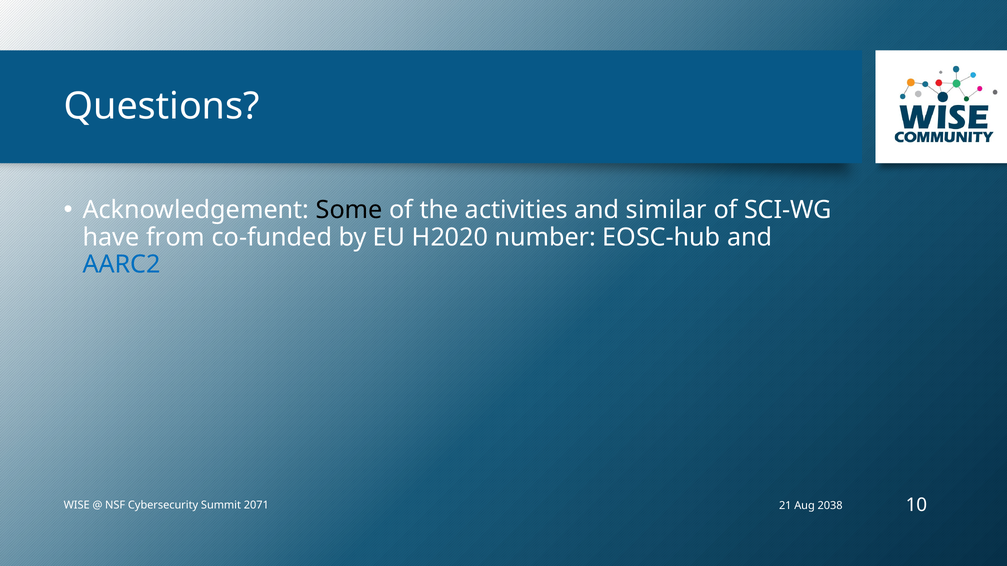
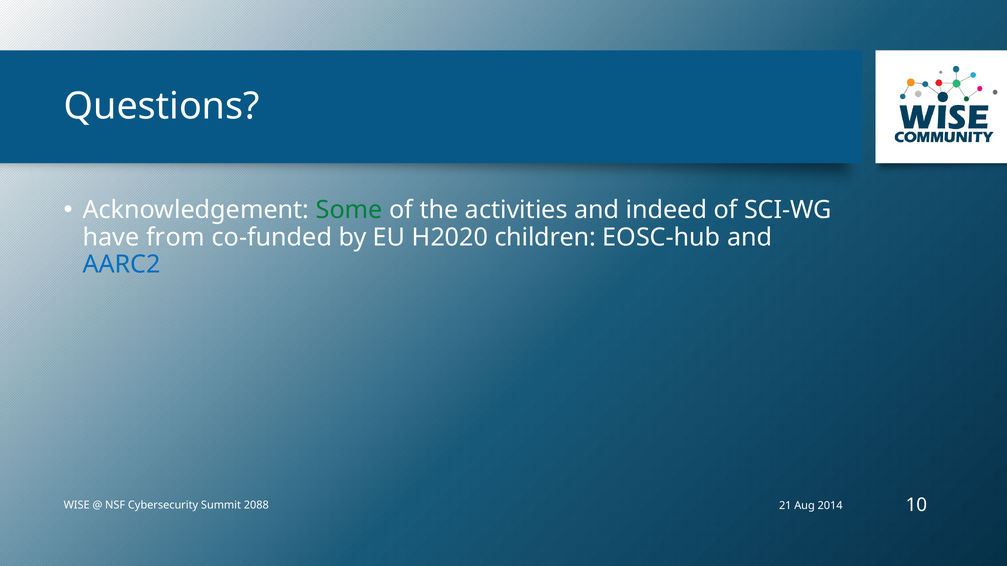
Some colour: black -> green
similar: similar -> indeed
number: number -> children
2071: 2071 -> 2088
2038: 2038 -> 2014
